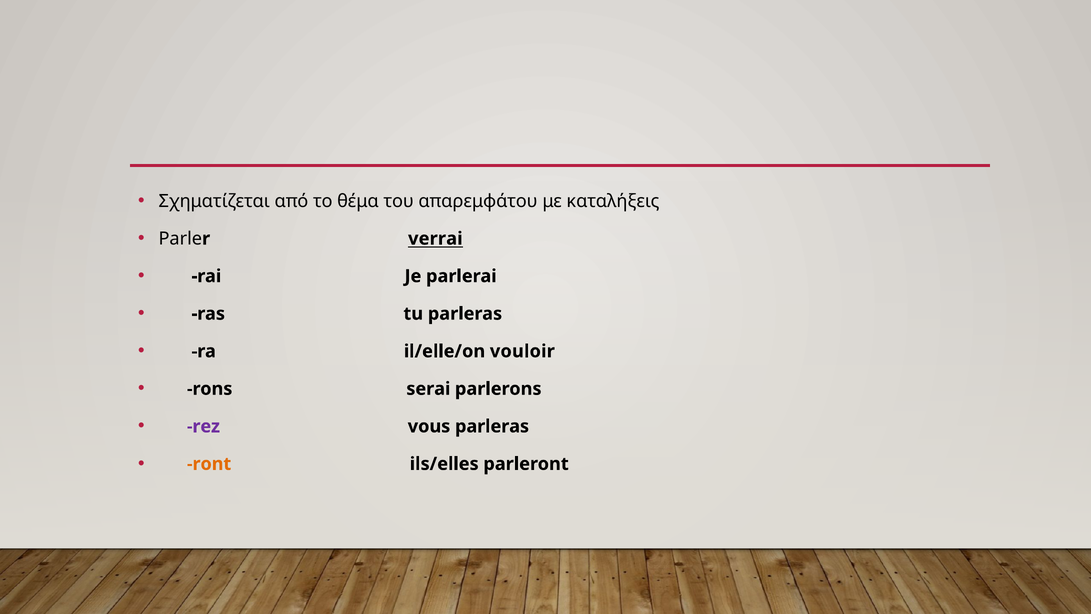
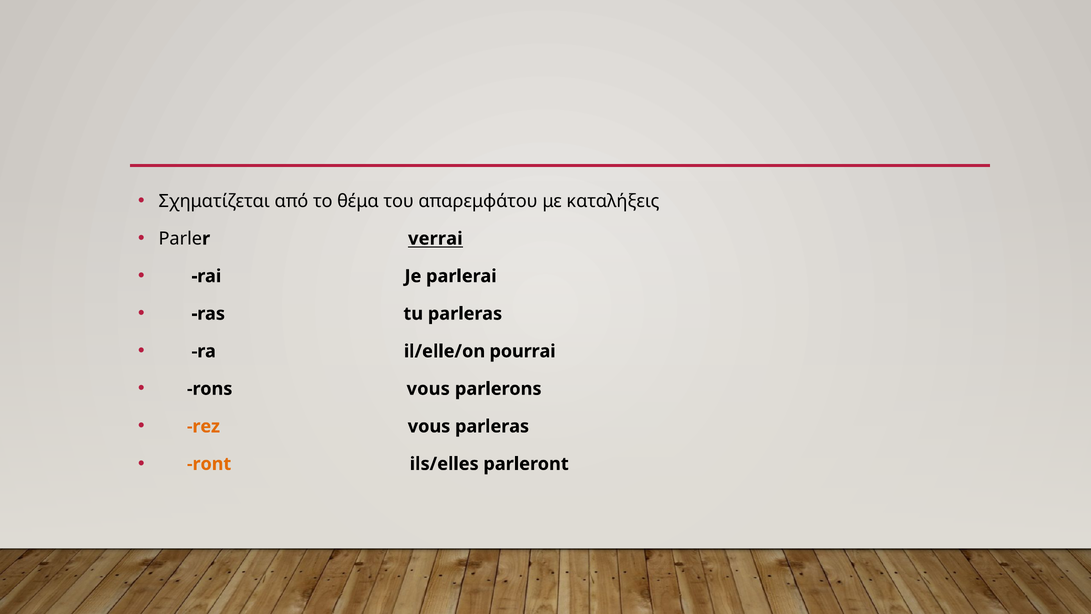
vouloir: vouloir -> pourrai
rons serai: serai -> vous
rez colour: purple -> orange
